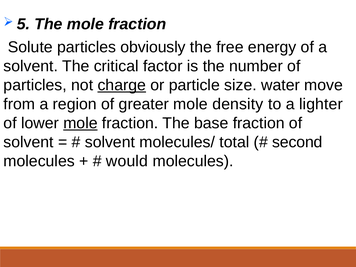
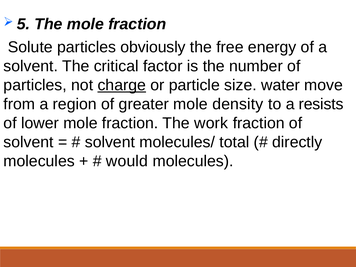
lighter: lighter -> resists
mole at (80, 123) underline: present -> none
base: base -> work
second: second -> directly
